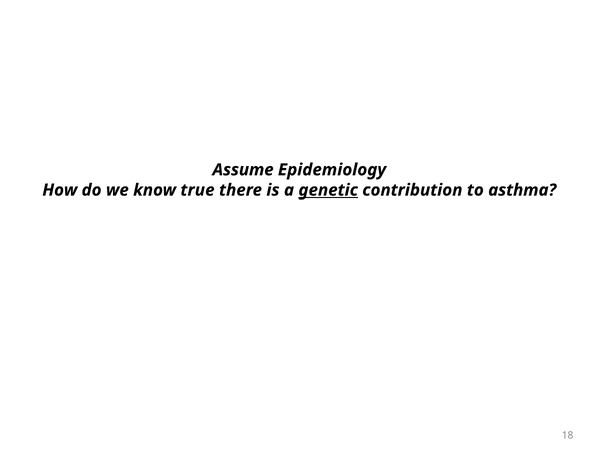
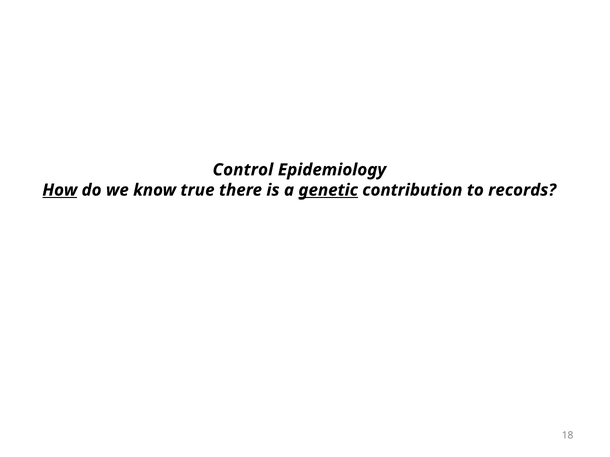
Assume: Assume -> Control
How underline: none -> present
asthma: asthma -> records
